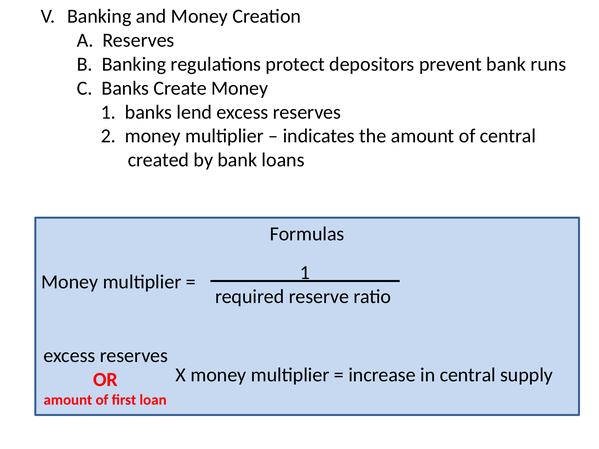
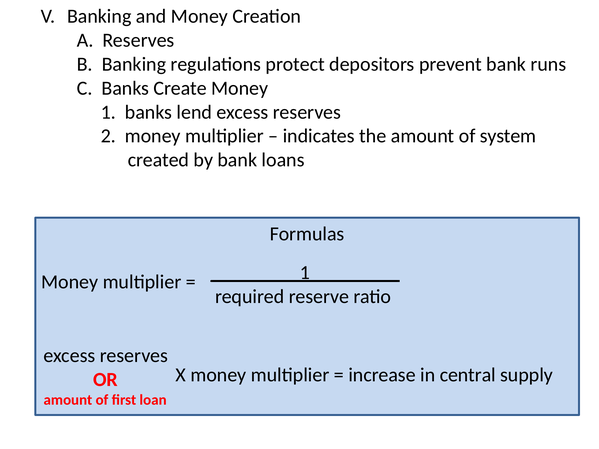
of central: central -> system
